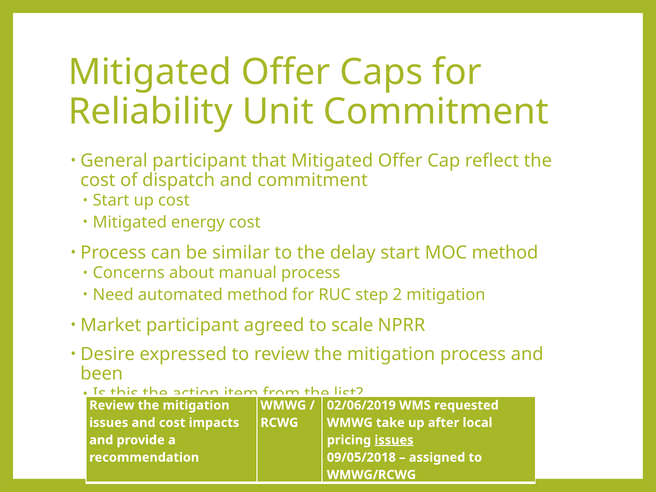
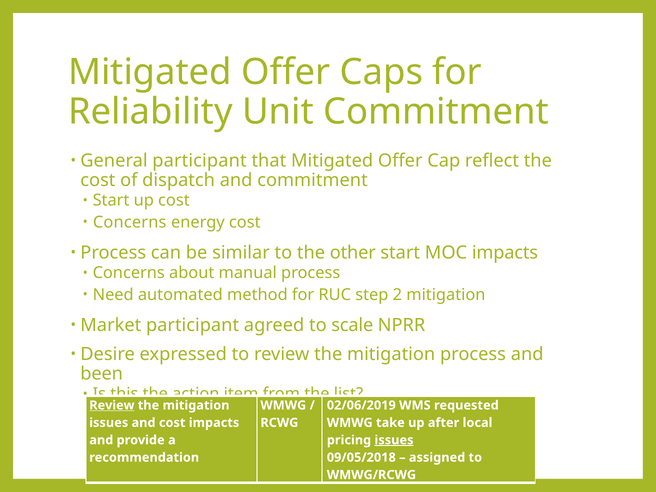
Mitigated at (130, 222): Mitigated -> Concerns
delay: delay -> other
MOC method: method -> impacts
Review at (112, 405) underline: none -> present
